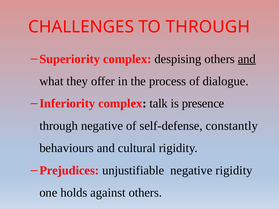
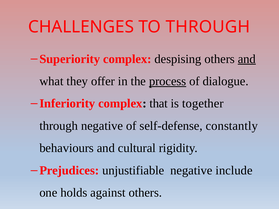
process underline: none -> present
talk: talk -> that
presence: presence -> together
negative rigidity: rigidity -> include
